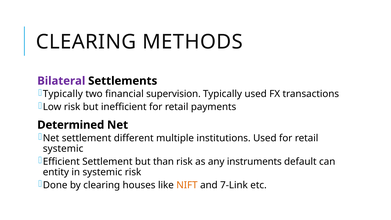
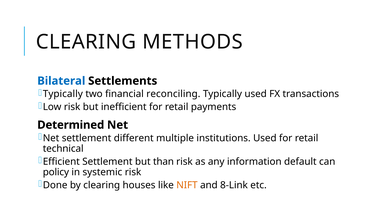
Bilateral colour: purple -> blue
supervision: supervision -> reconciling
systemic at (63, 149): systemic -> technical
instruments: instruments -> information
entity: entity -> policy
7-Link: 7-Link -> 8-Link
